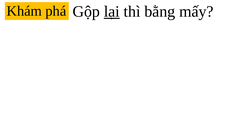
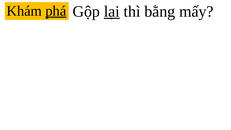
phá underline: none -> present
